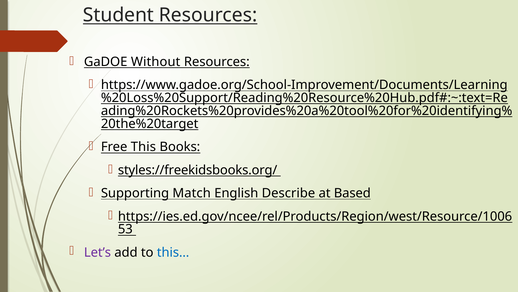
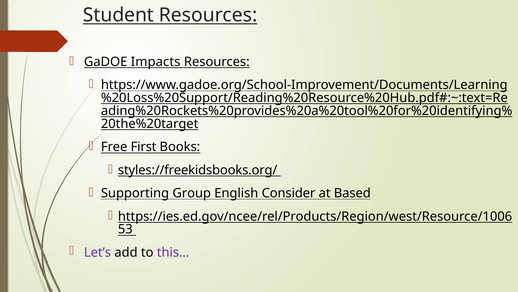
Without: Without -> Impacts
This: This -> First
Match: Match -> Group
Describe: Describe -> Consider
this… colour: blue -> purple
